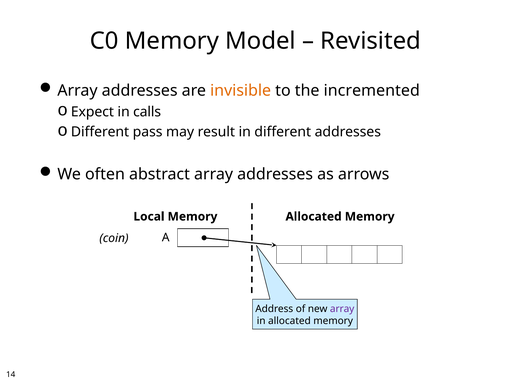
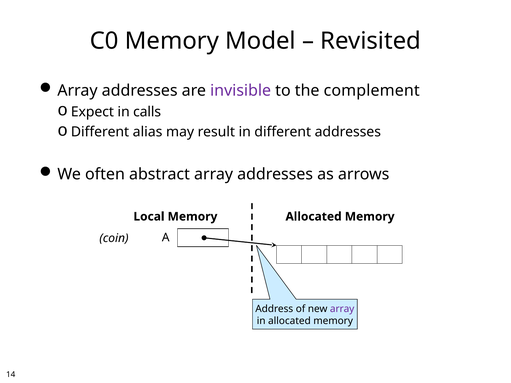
invisible colour: orange -> purple
incremented: incremented -> complement
pass: pass -> alias
